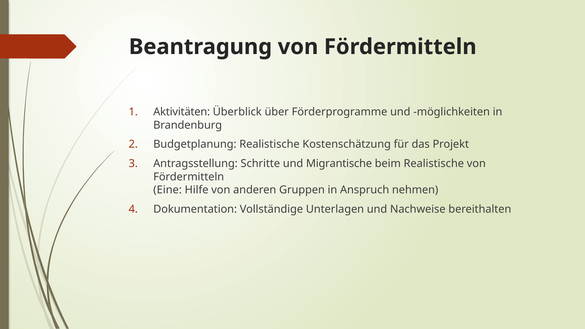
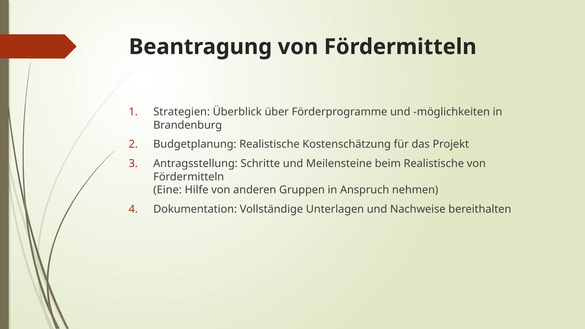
Aktivitäten: Aktivitäten -> Strategien
Migrantische: Migrantische -> Meilensteine
